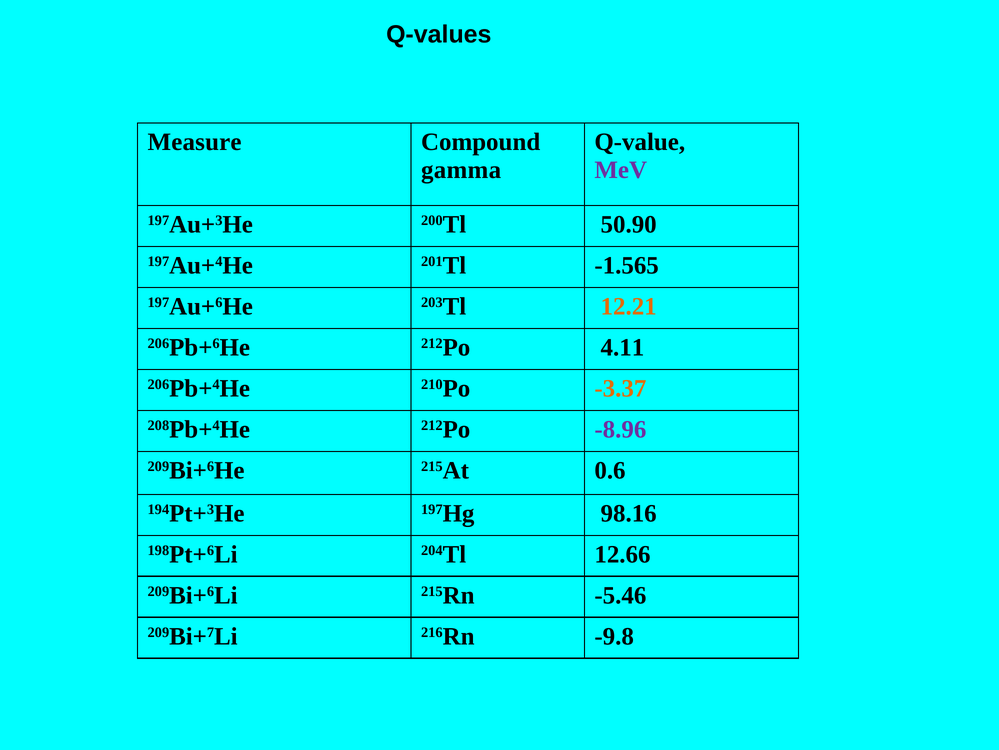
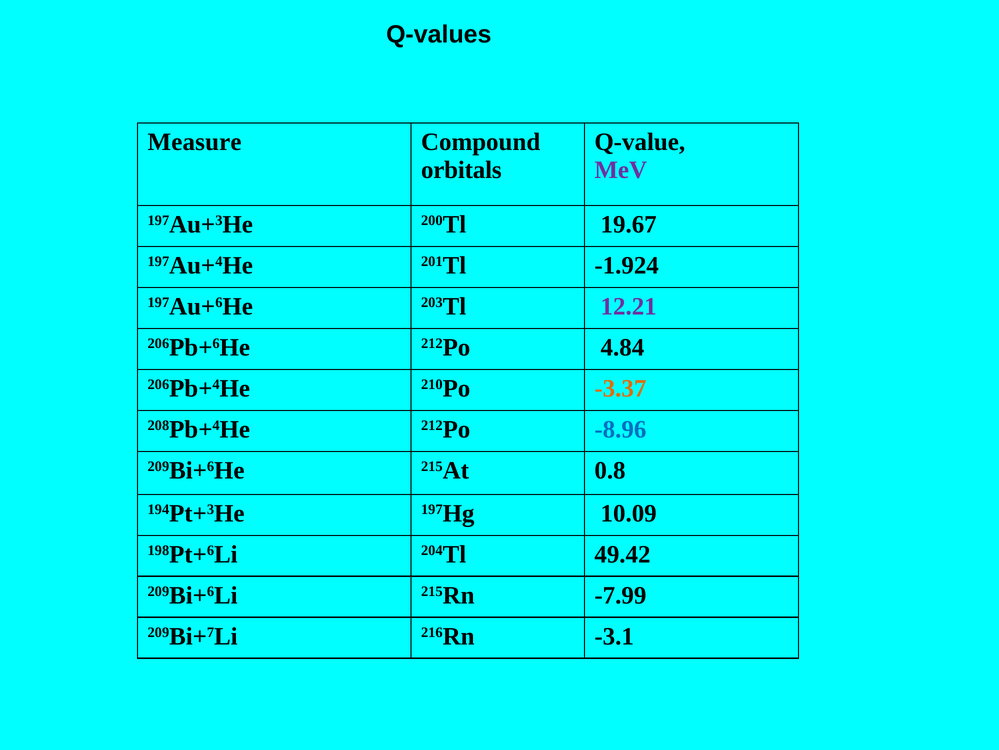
gamma: gamma -> orbitals
50.90: 50.90 -> 19.67
-1.565: -1.565 -> -1.924
12.21 colour: orange -> purple
4.11: 4.11 -> 4.84
-8.96 colour: purple -> blue
0.6: 0.6 -> 0.8
98.16: 98.16 -> 10.09
12.66: 12.66 -> 49.42
-5.46: -5.46 -> -7.99
-9.8: -9.8 -> -3.1
